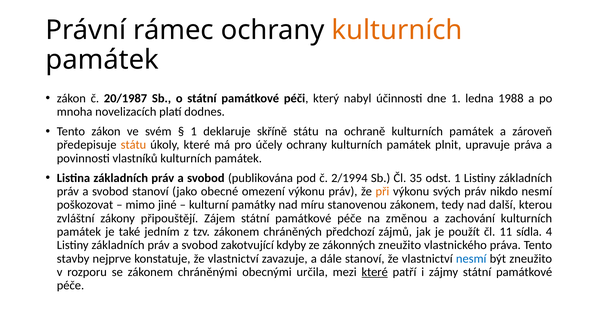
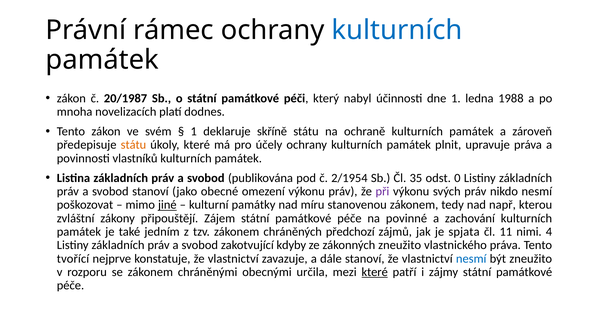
kulturních at (397, 30) colour: orange -> blue
2/1994: 2/1994 -> 2/1954
odst 1: 1 -> 0
při colour: orange -> purple
jiné underline: none -> present
další: další -> např
změnou: změnou -> povinné
použít: použít -> spjata
sídla: sídla -> nimi
stavby: stavby -> tvořící
